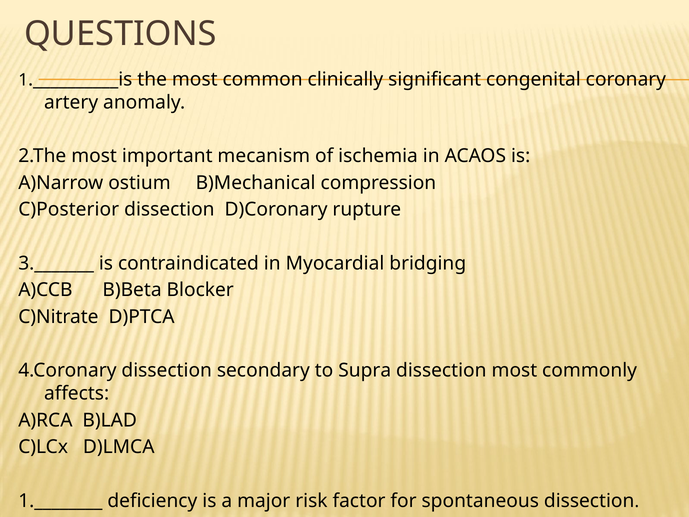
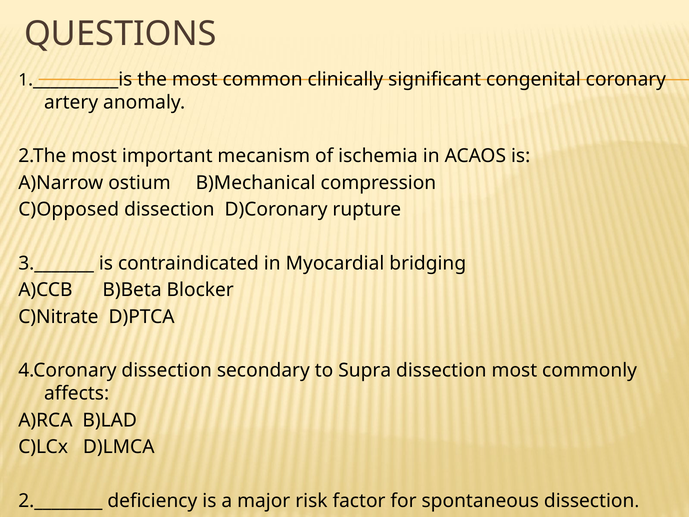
C)Posterior: C)Posterior -> C)Opposed
1.________: 1.________ -> 2.________
